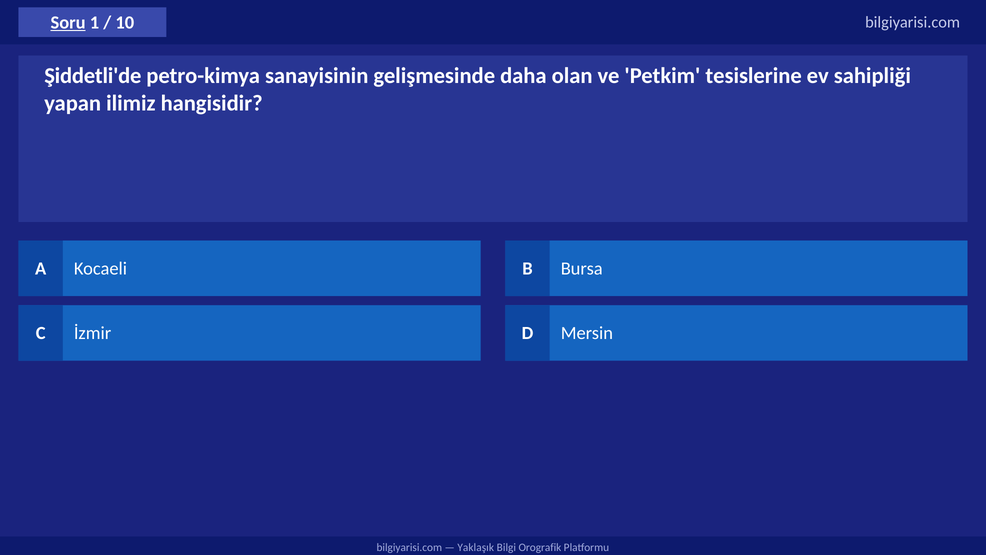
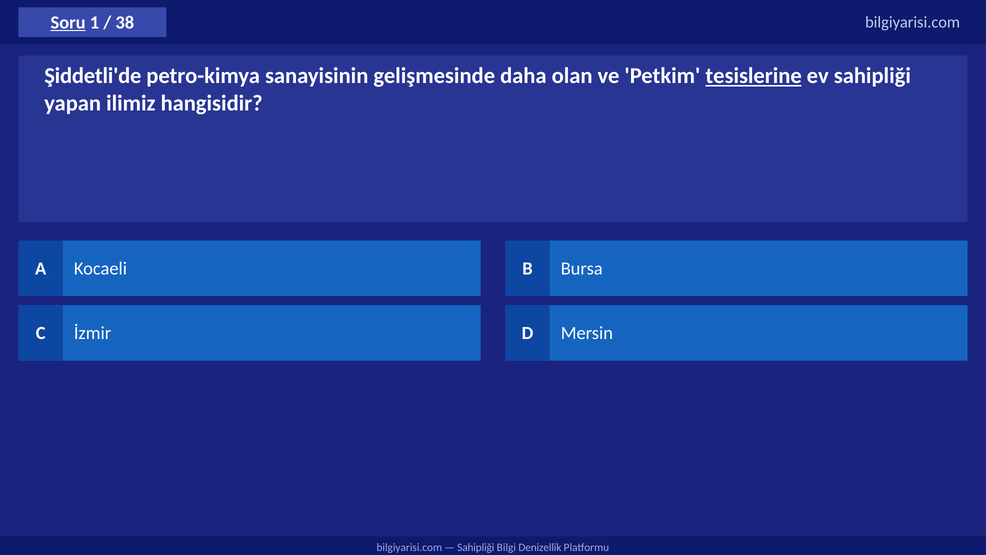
10: 10 -> 38
tesislerine underline: none -> present
Yaklaşık at (476, 547): Yaklaşık -> Sahipliği
Orografik: Orografik -> Denizellik
